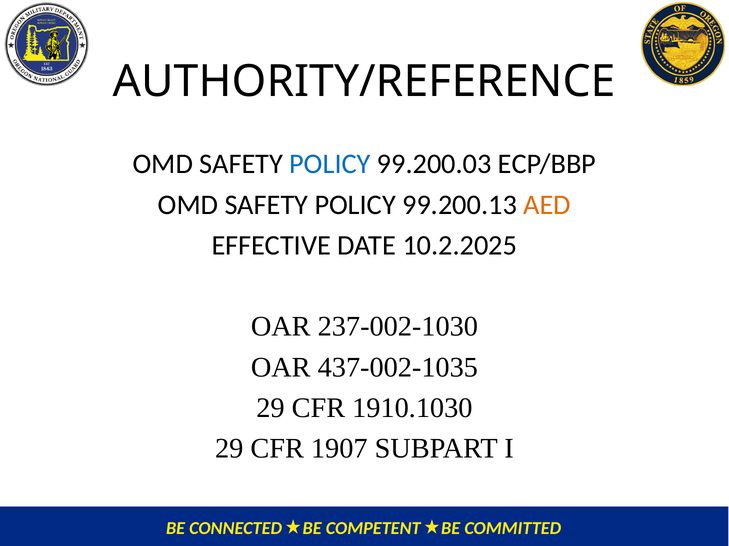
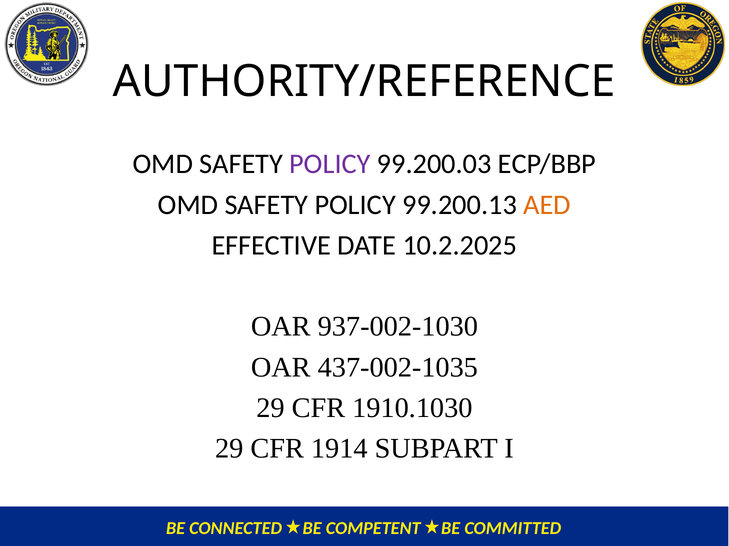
POLICY at (330, 164) colour: blue -> purple
237-002-1030: 237-002-1030 -> 937-002-1030
1907: 1907 -> 1914
